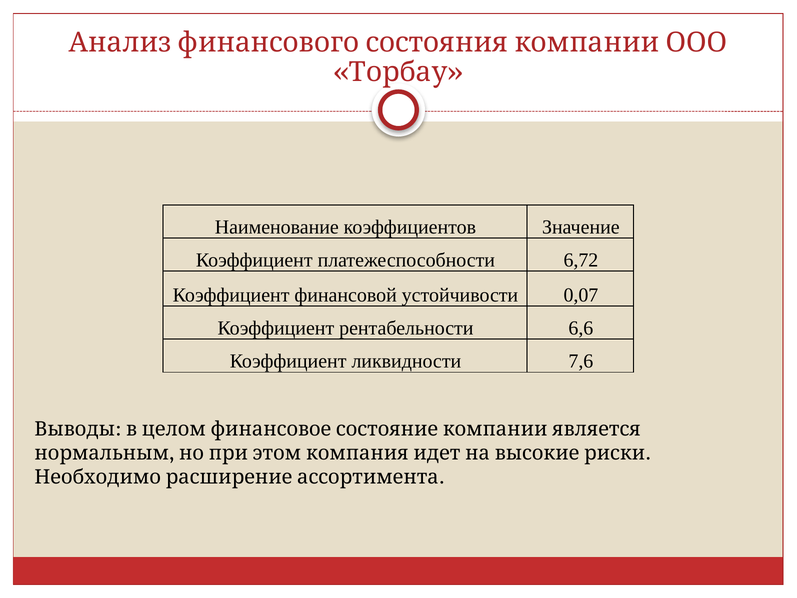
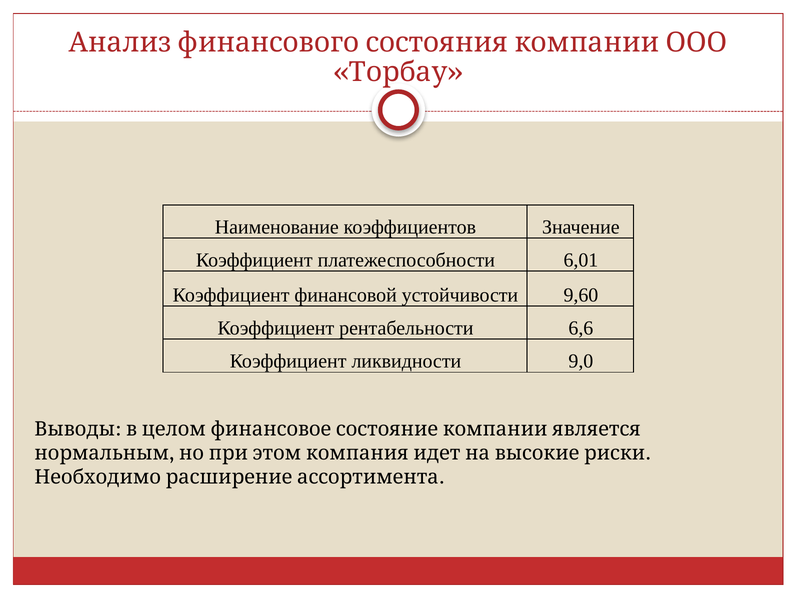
6,72: 6,72 -> 6,01
0,07: 0,07 -> 9,60
7,6: 7,6 -> 9,0
